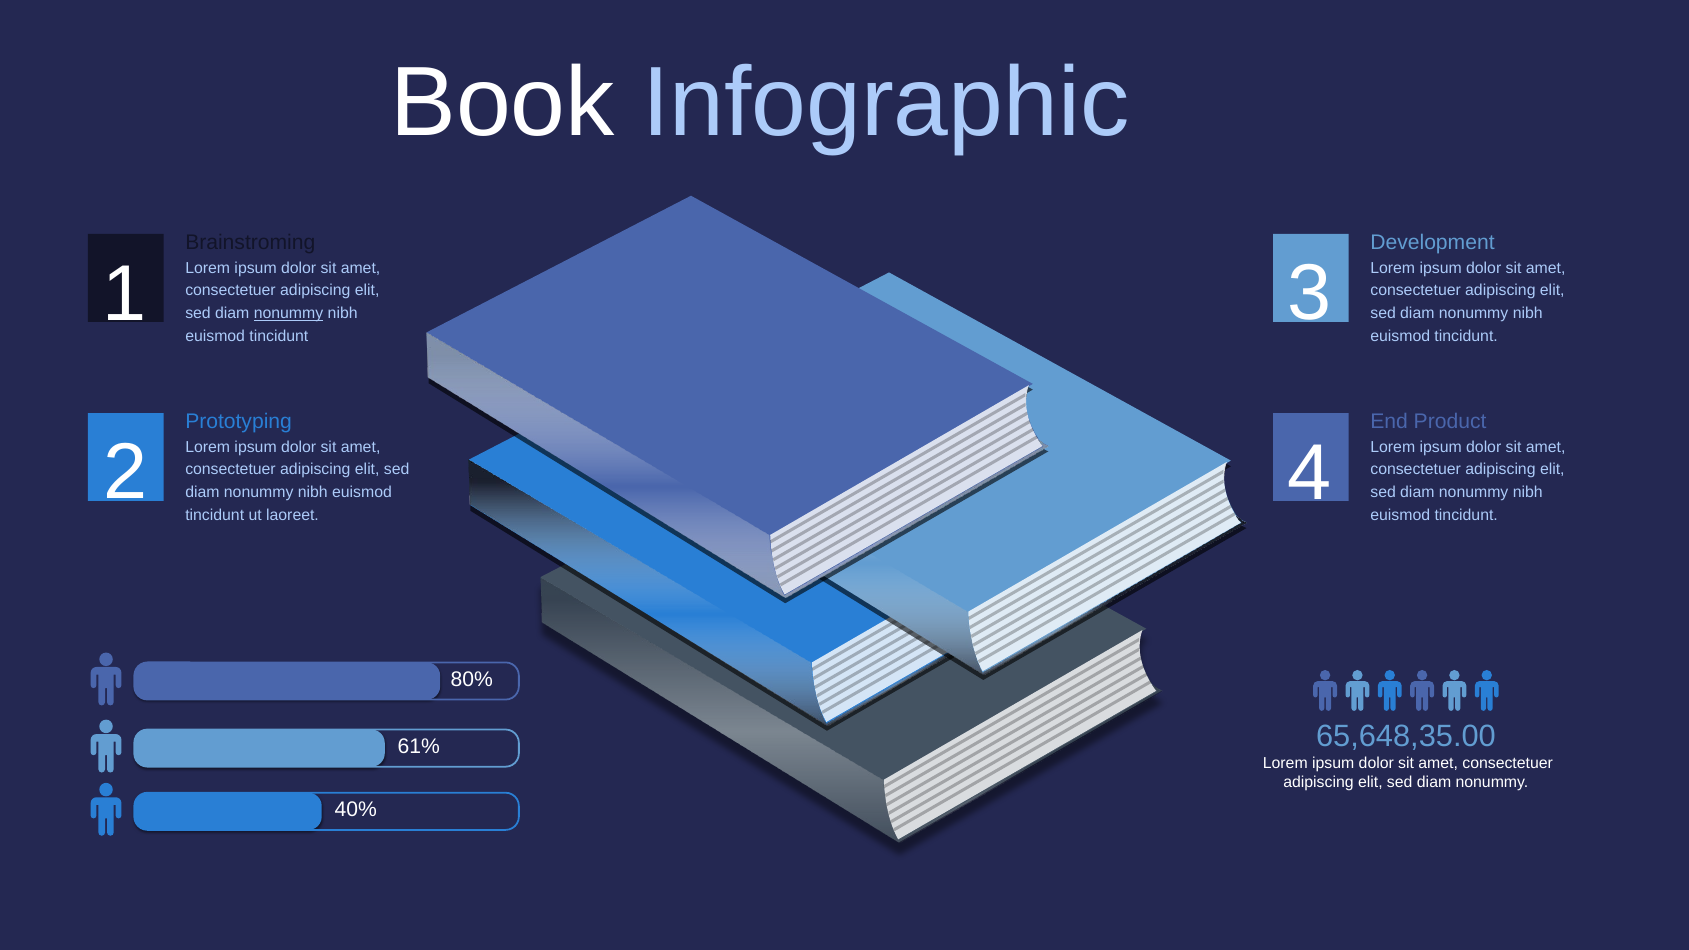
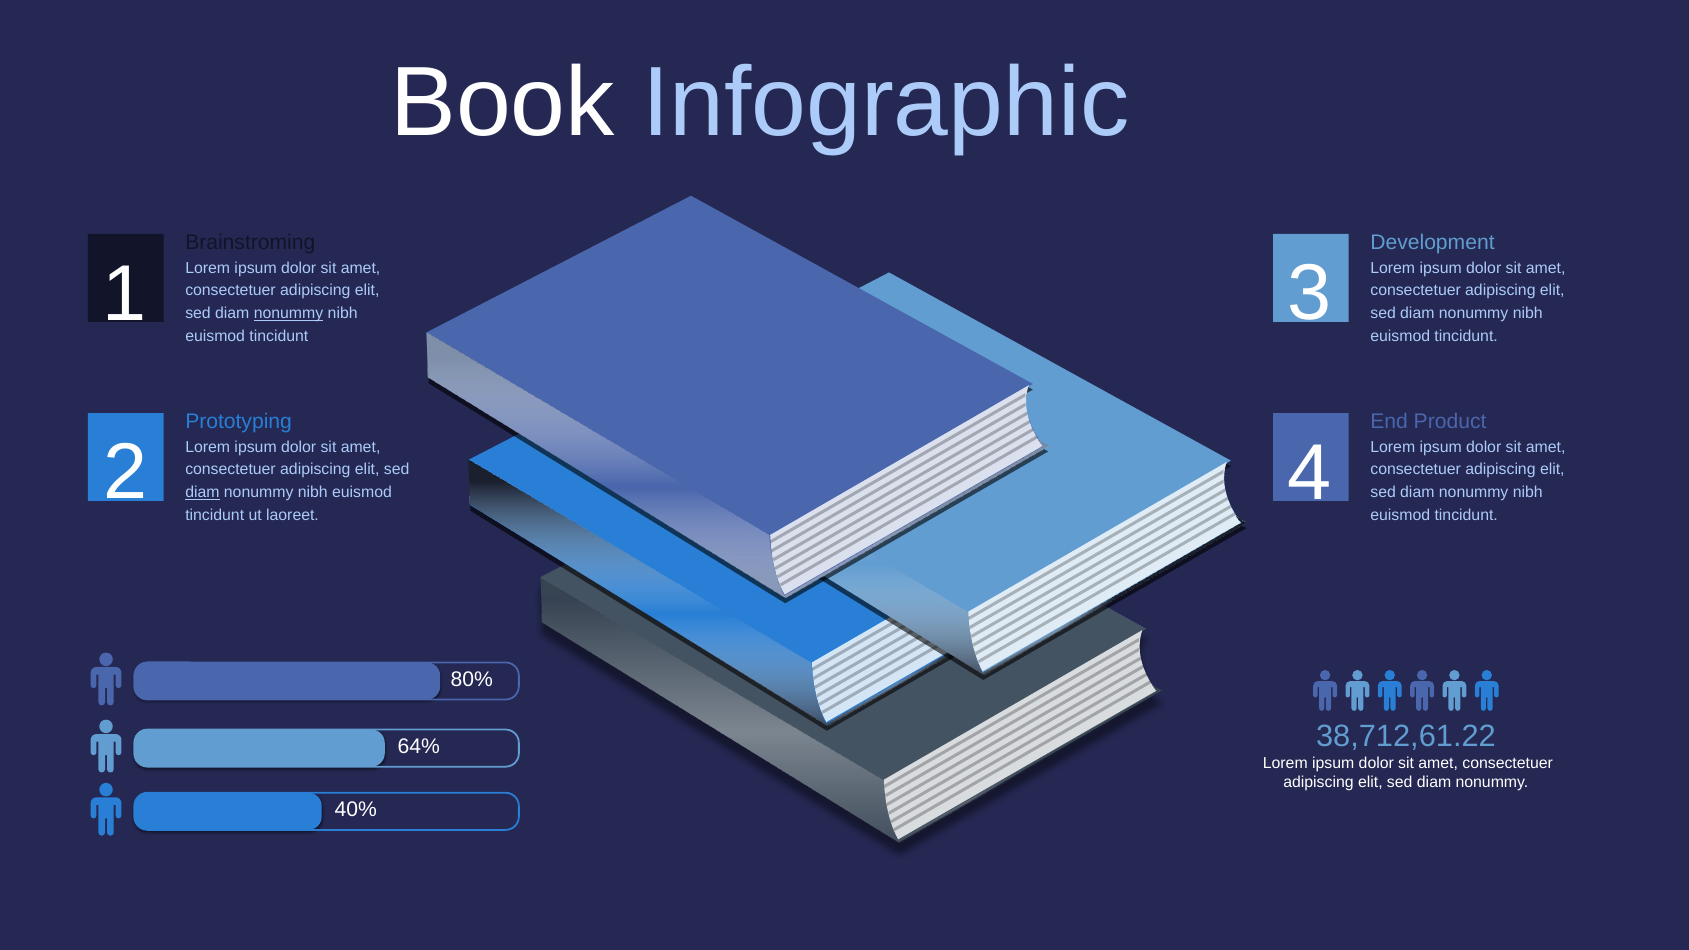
diam at (202, 492) underline: none -> present
65,648,35.00: 65,648,35.00 -> 38,712,61.22
61%: 61% -> 64%
